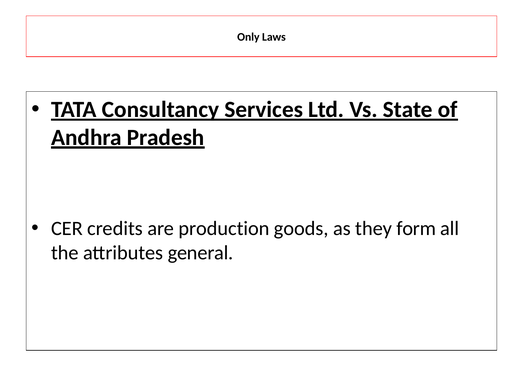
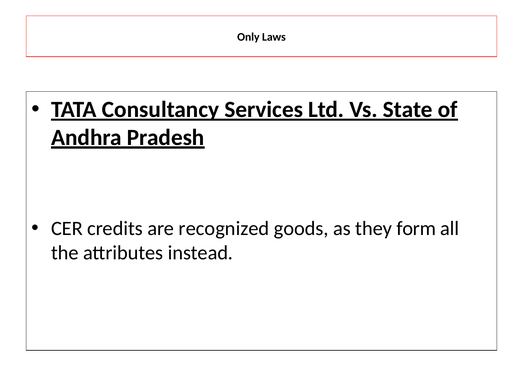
production: production -> recognized
general: general -> instead
